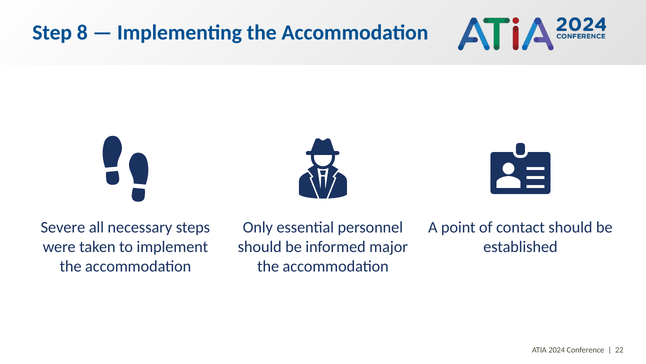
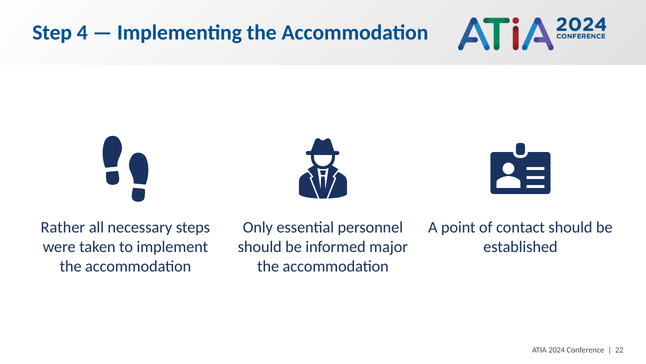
8: 8 -> 4
Severe: Severe -> Rather
